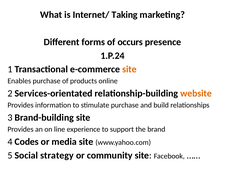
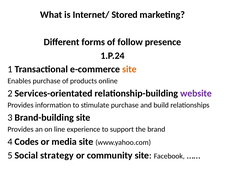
Taking: Taking -> Stored
occurs: occurs -> follow
website colour: orange -> purple
